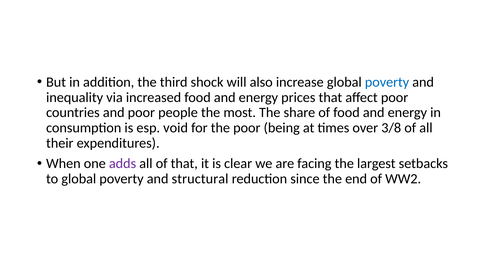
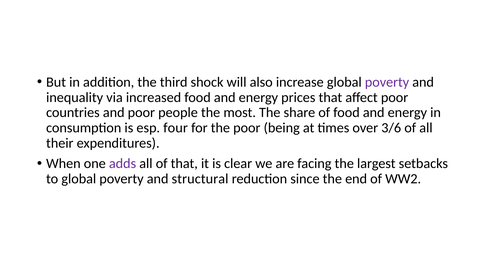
poverty at (387, 82) colour: blue -> purple
void: void -> four
3/8: 3/8 -> 3/6
